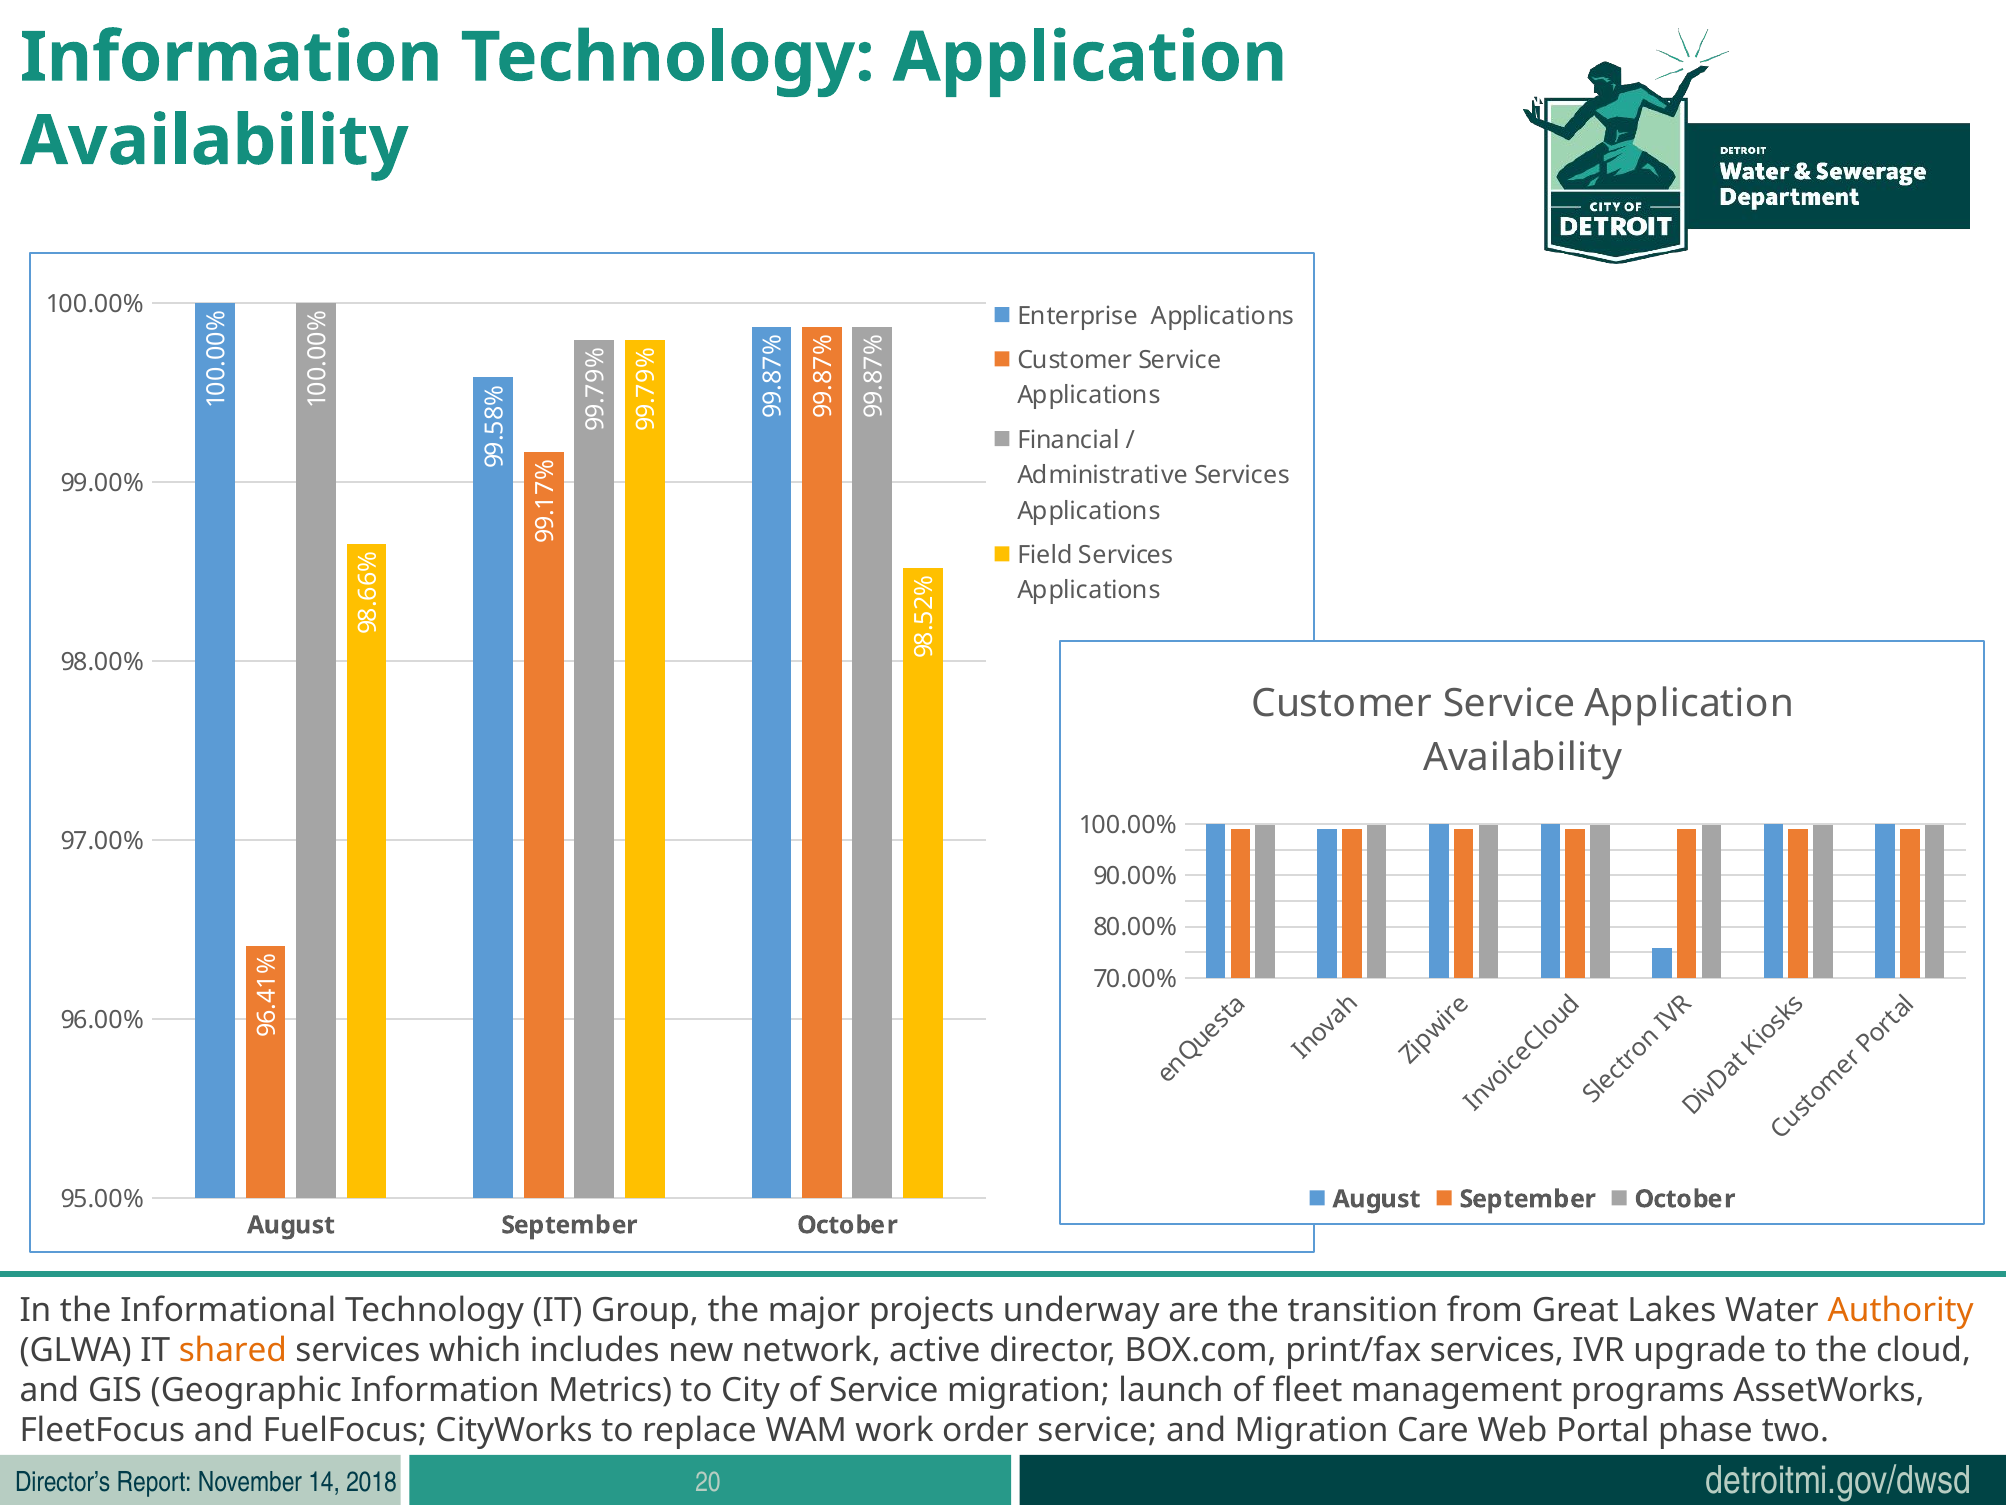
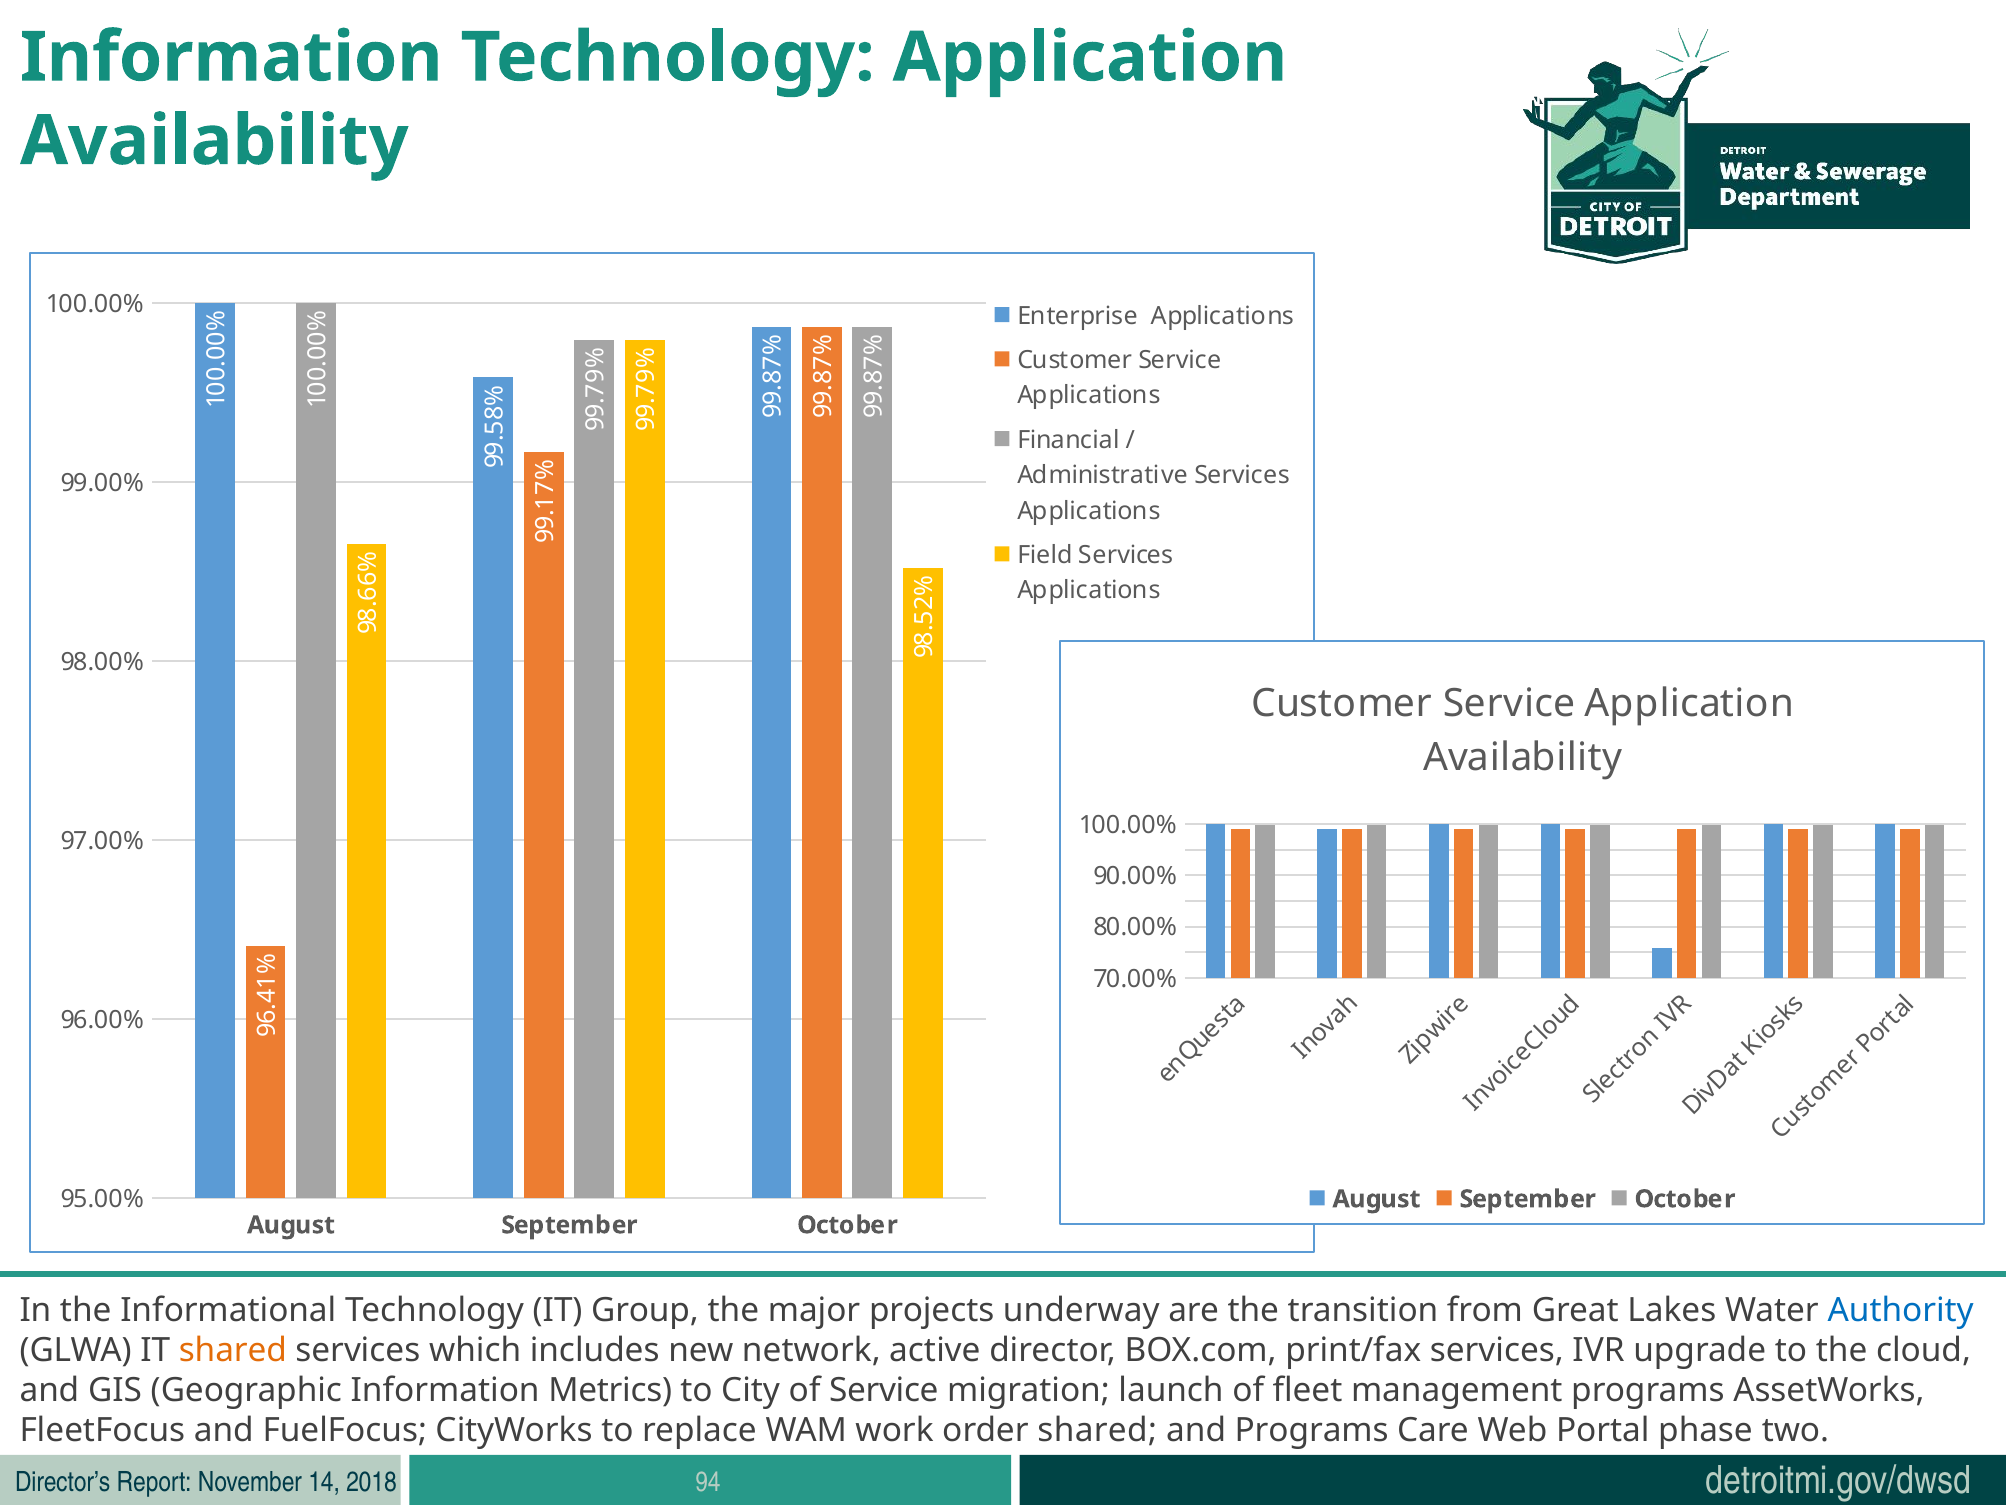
Authority colour: orange -> blue
order service: service -> shared
and Migration: Migration -> Programs
20: 20 -> 94
